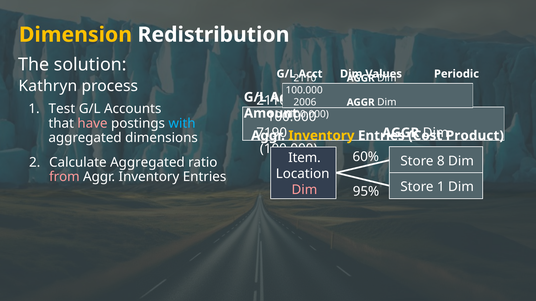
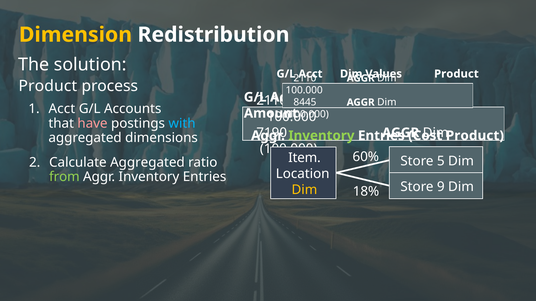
Periodic at (456, 74): Periodic -> Product
Kathryn at (48, 86): Kathryn -> Product
2006: 2006 -> 8445
1 Test: Test -> Acct
Inventory at (321, 136) colour: yellow -> light green
8: 8 -> 5
from colour: pink -> light green
Store 1: 1 -> 9
Dim at (304, 190) colour: pink -> yellow
95%: 95% -> 18%
